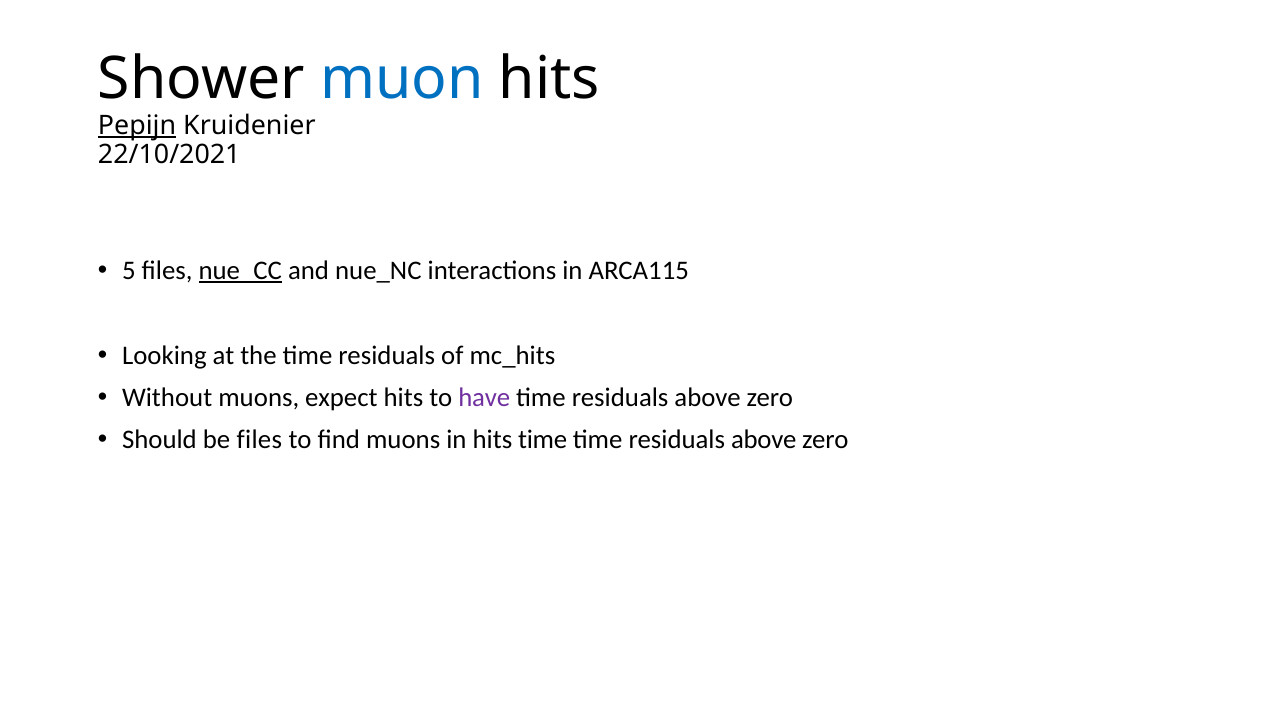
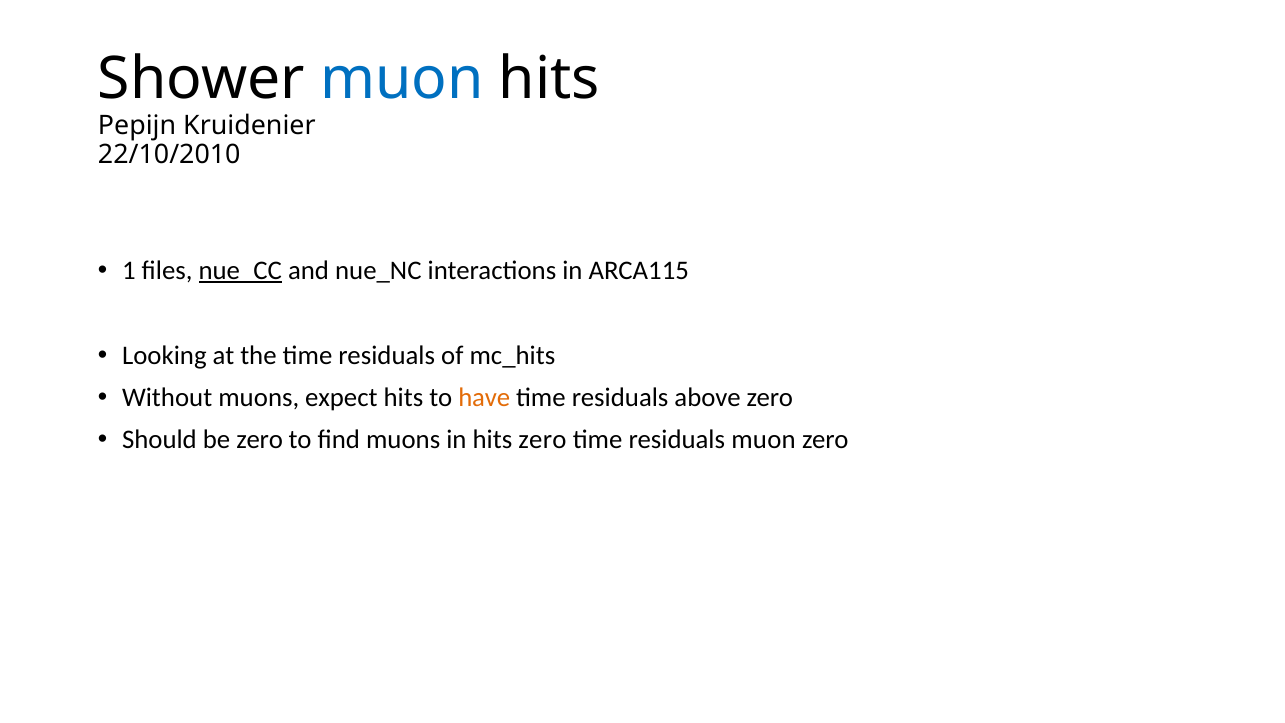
Pepijn underline: present -> none
22/10/2021: 22/10/2021 -> 22/10/2010
5: 5 -> 1
have colour: purple -> orange
be files: files -> zero
hits time: time -> zero
above at (764, 440): above -> muon
